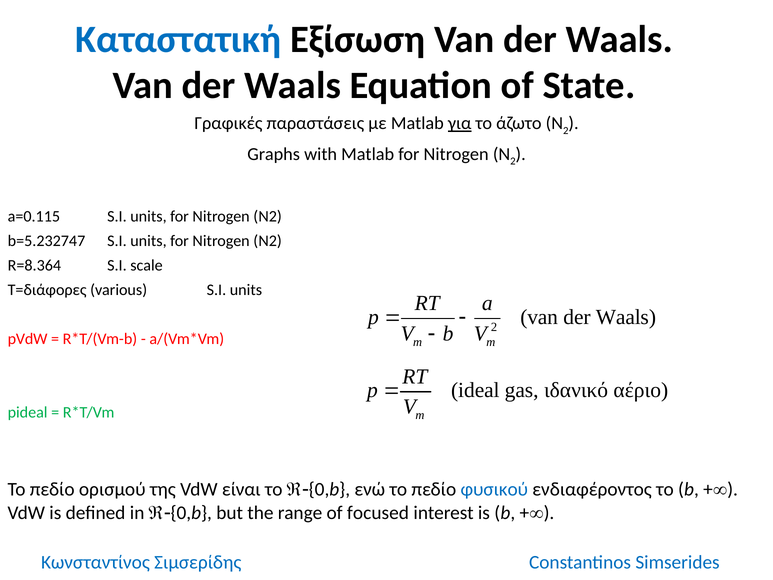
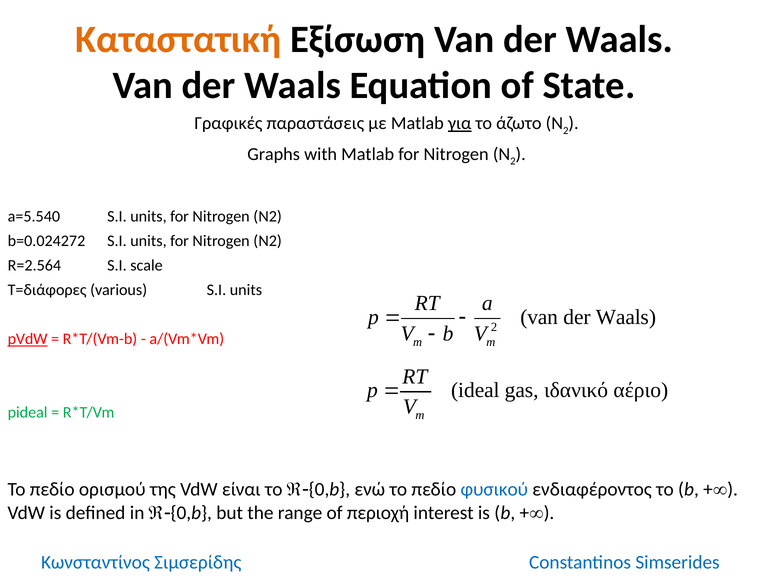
Καταστατική colour: blue -> orange
a=0.115: a=0.115 -> a=5.540
b=5.232747: b=5.232747 -> b=0.024272
R=8.364: R=8.364 -> R=2.564
pVdW underline: none -> present
focused: focused -> περιοχή
